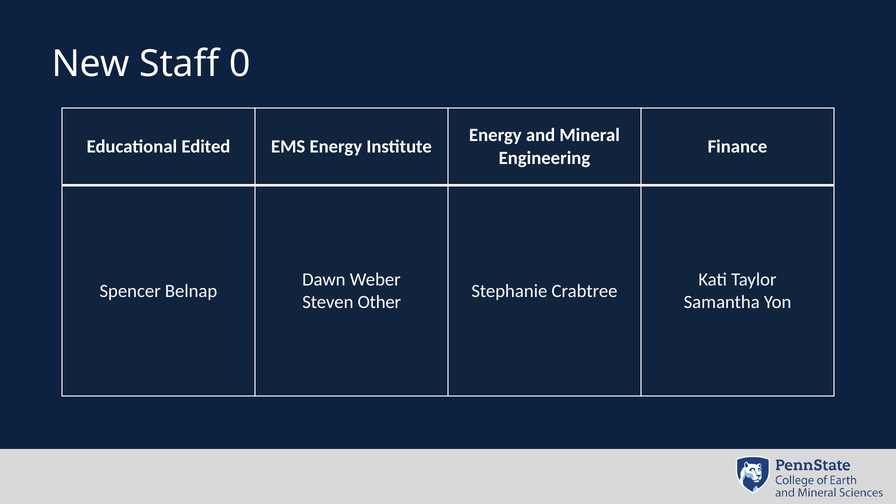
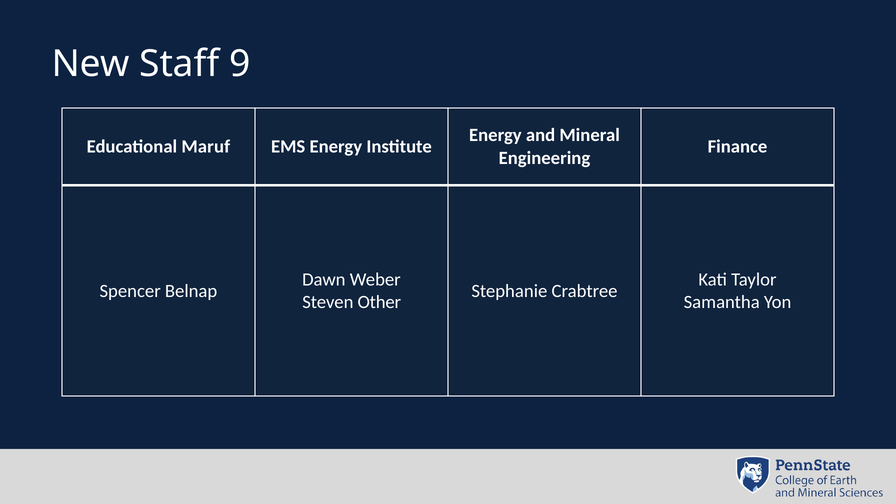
0: 0 -> 9
Edited: Edited -> Maruf
